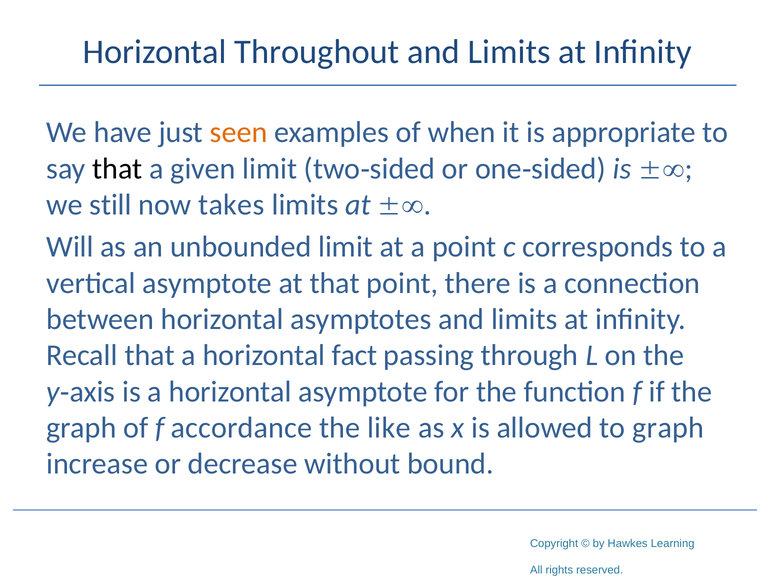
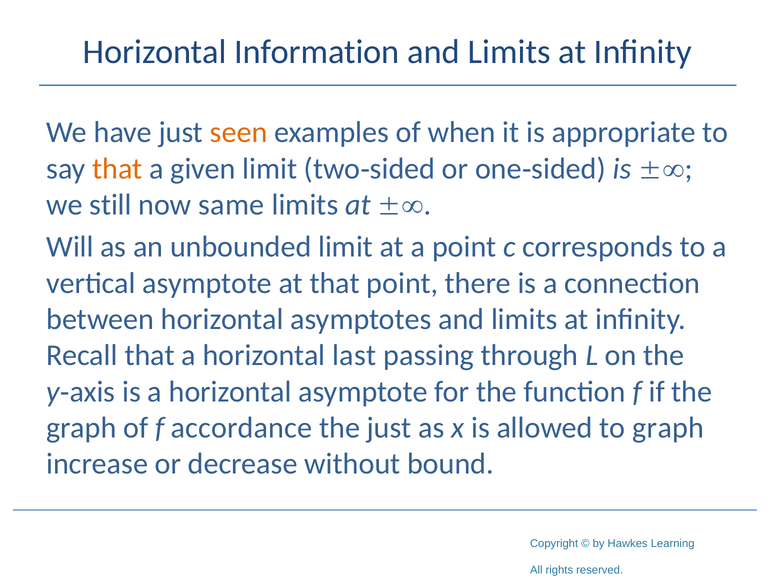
Throughout: Throughout -> Information
that at (117, 169) colour: black -> orange
takes: takes -> same
fact: fact -> last
the like: like -> just
